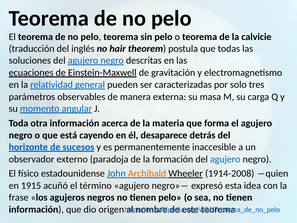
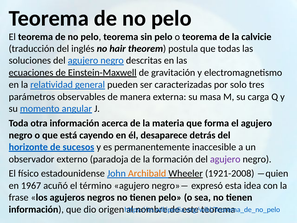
agujero at (225, 159) colour: blue -> purple
1914-2008: 1914-2008 -> 1921-2008
1915: 1915 -> 1967
